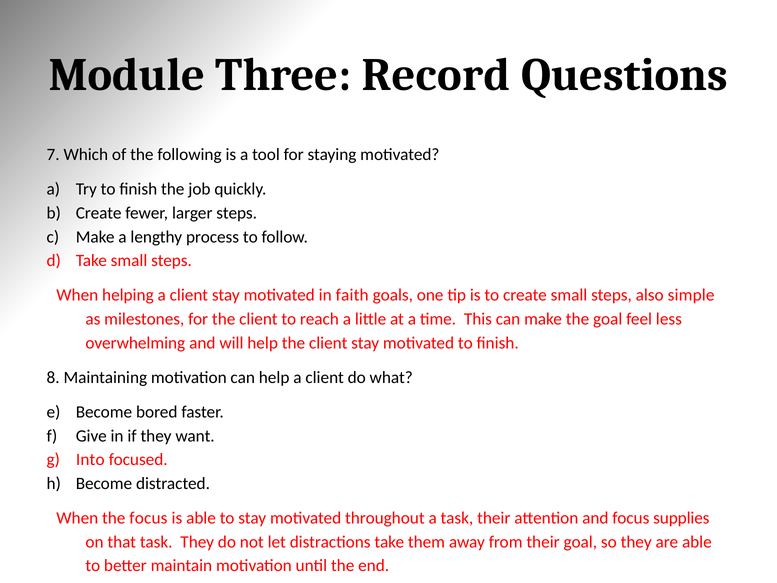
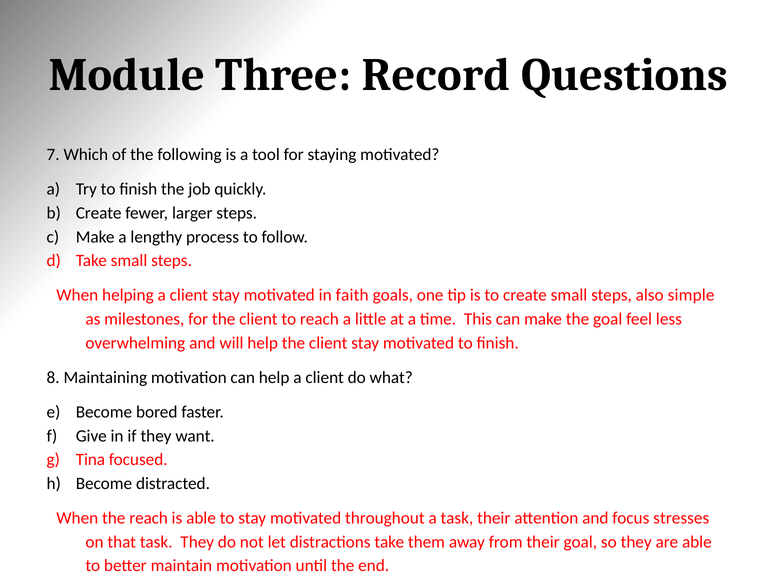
Into: Into -> Tina
the focus: focus -> reach
supplies: supplies -> stresses
